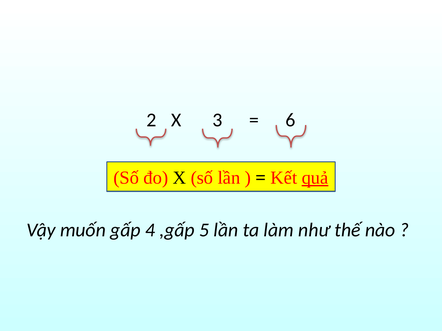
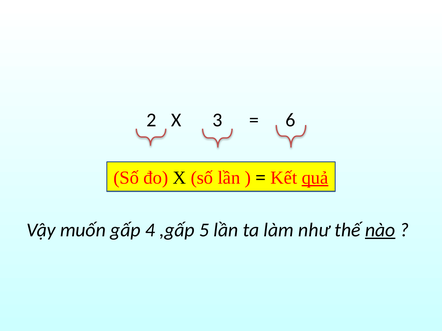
nào underline: none -> present
